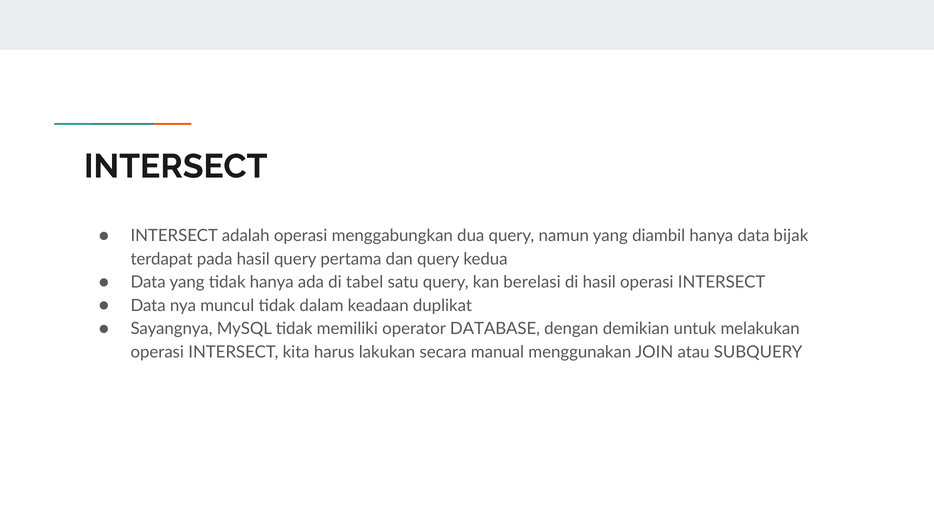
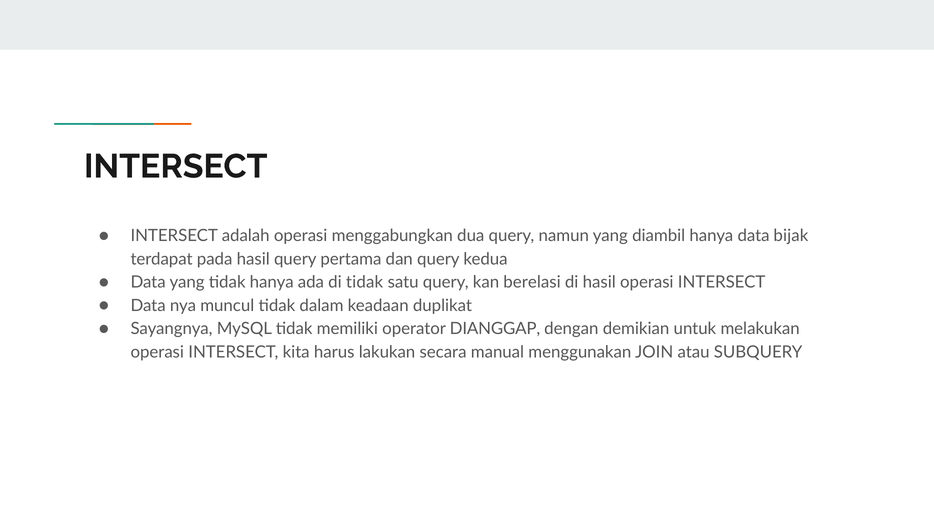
di tabel: tabel -> tidak
DATABASE: DATABASE -> DIANGGAP
